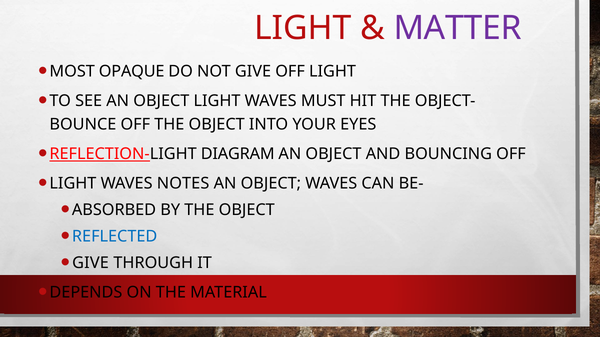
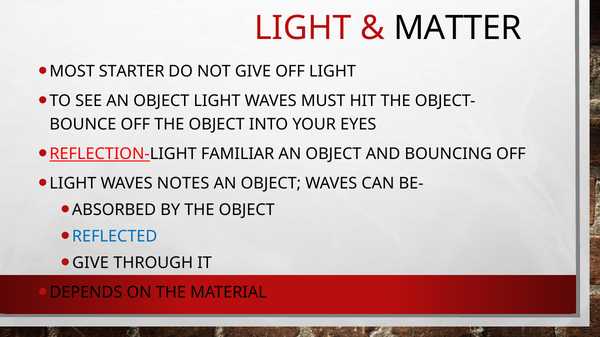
MATTER colour: purple -> black
OPAQUE: OPAQUE -> STARTER
DIAGRAM: DIAGRAM -> FAMILIAR
